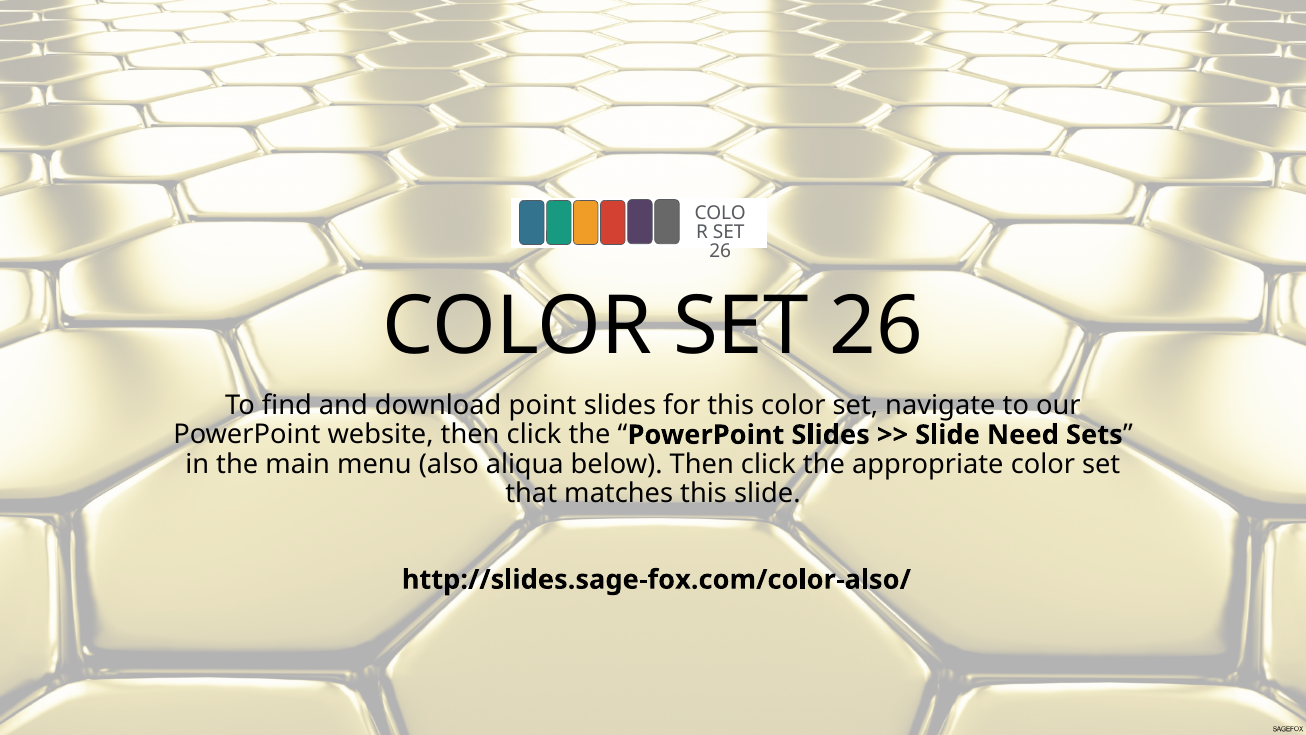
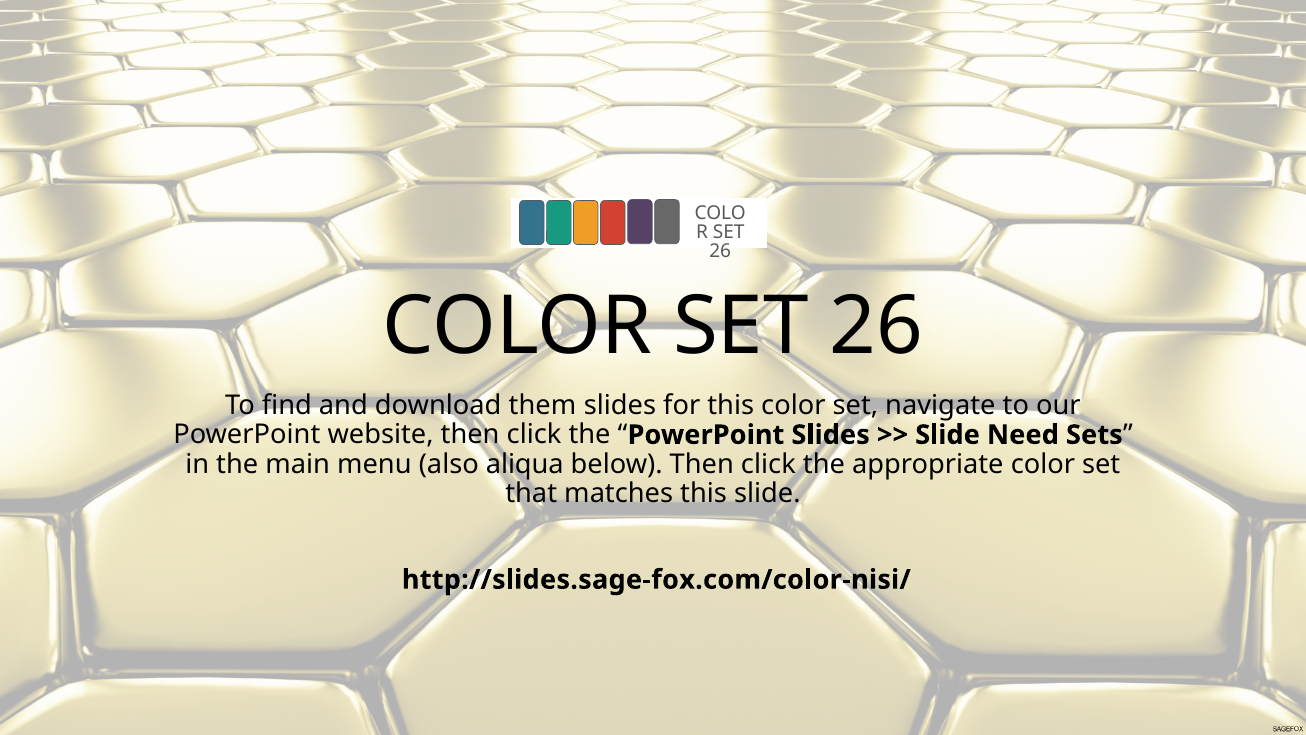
point: point -> them
http://slides.sage-fox.com/color-also/: http://slides.sage-fox.com/color-also/ -> http://slides.sage-fox.com/color-nisi/
